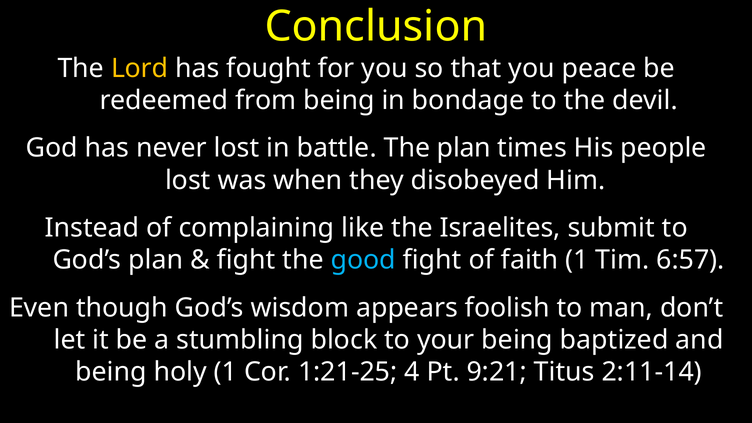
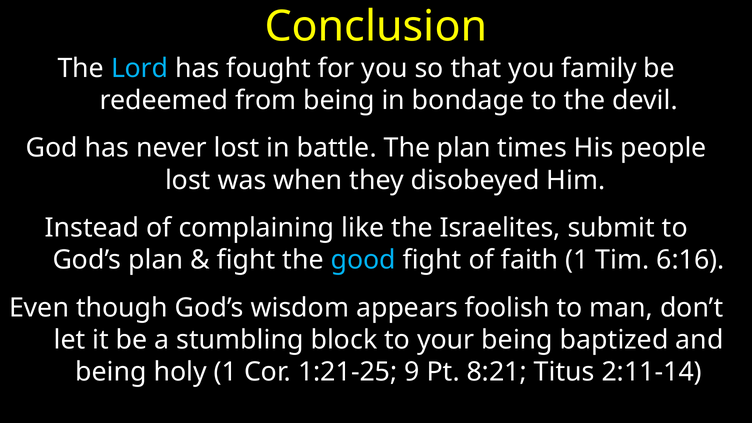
Lord colour: yellow -> light blue
peace: peace -> family
6:57: 6:57 -> 6:16
4: 4 -> 9
9:21: 9:21 -> 8:21
